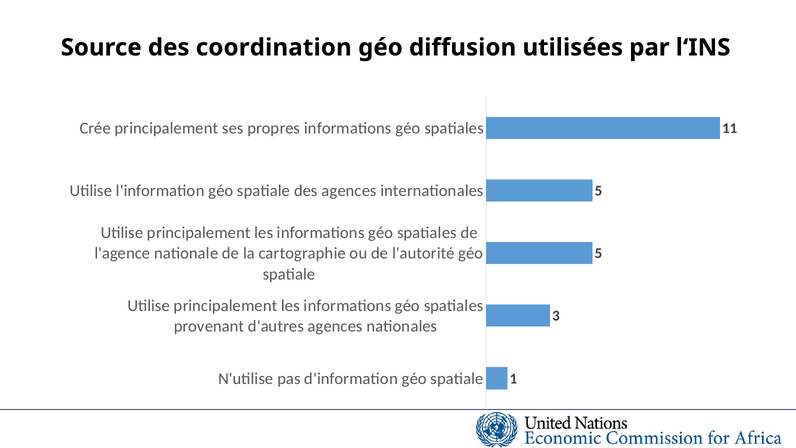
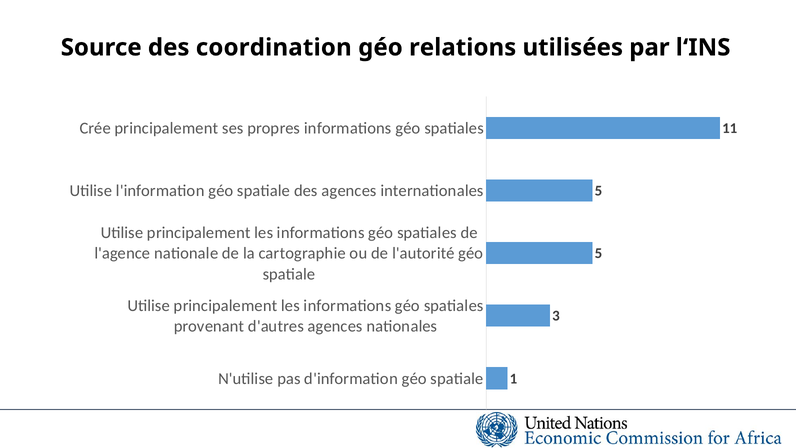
diffusion: diffusion -> relations
